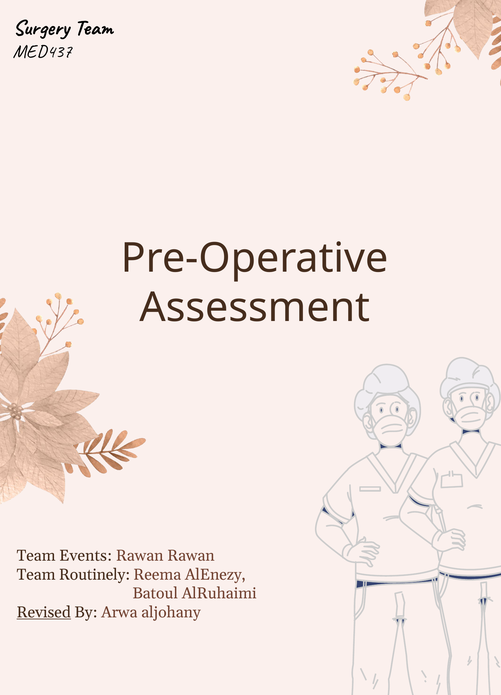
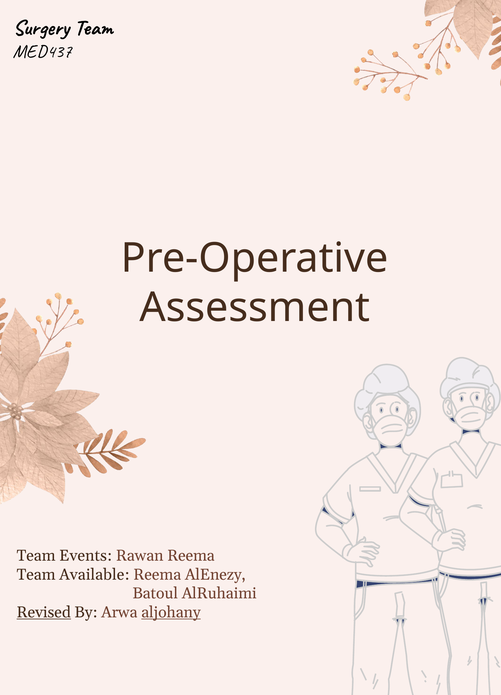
Rawan Rawan: Rawan -> Reema
Routinely: Routinely -> Available
aljohany underline: none -> present
